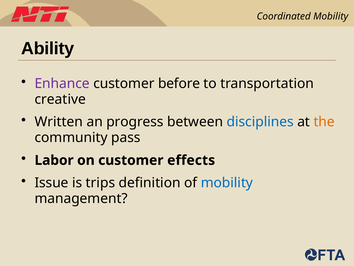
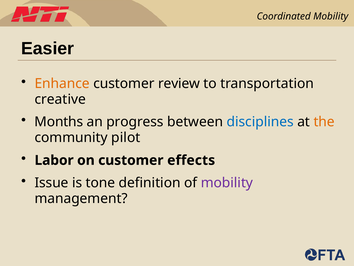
Ability: Ability -> Easier
Enhance colour: purple -> orange
before: before -> review
Written: Written -> Months
pass: pass -> pilot
trips: trips -> tone
mobility at (227, 183) colour: blue -> purple
